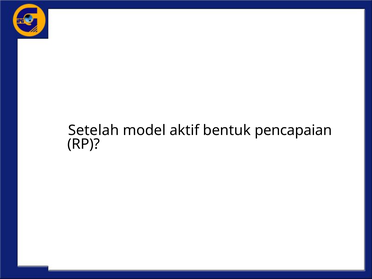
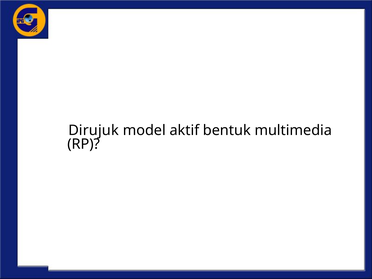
Setelah: Setelah -> Dirujuk
pencapaian: pencapaian -> multimedia
